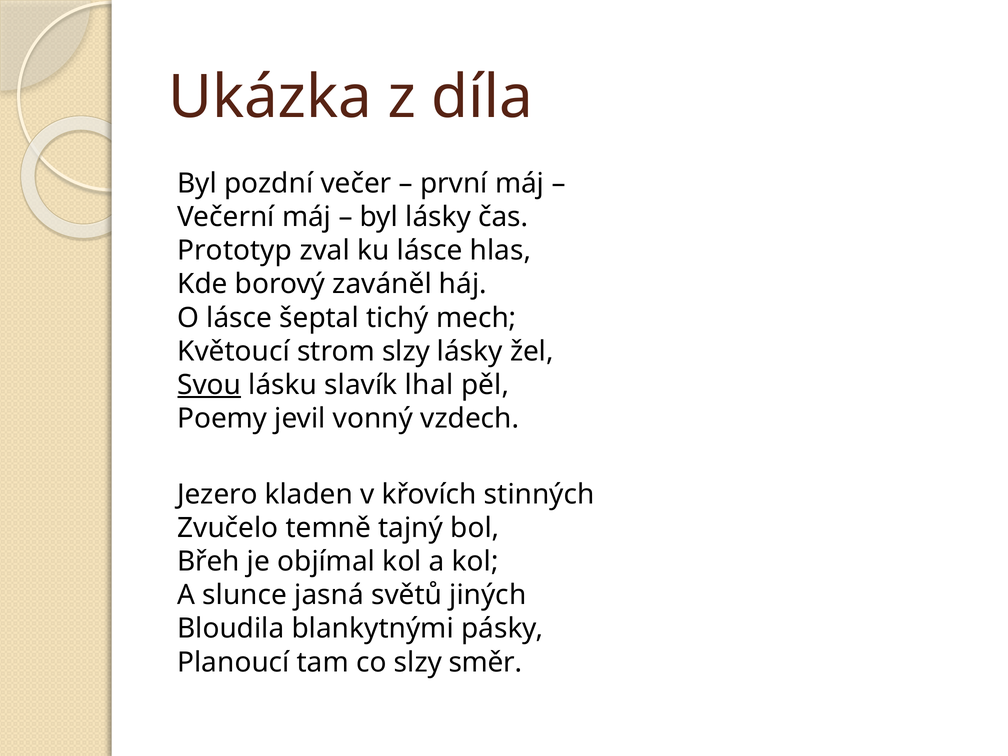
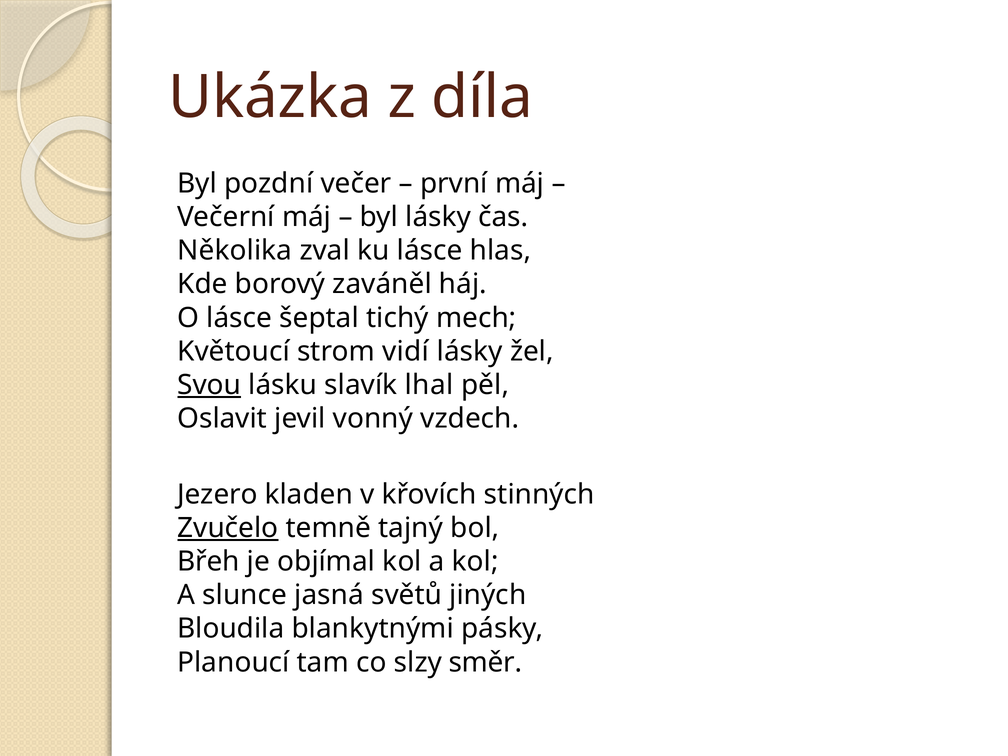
Prototyp: Prototyp -> Několika
strom slzy: slzy -> vidí
Poemy: Poemy -> Oslavit
Zvučelo underline: none -> present
